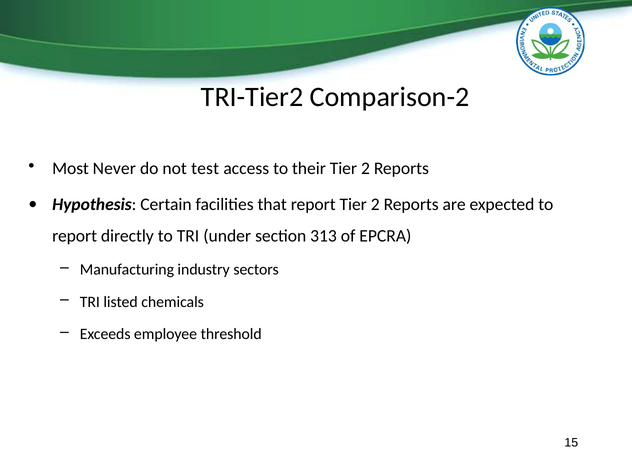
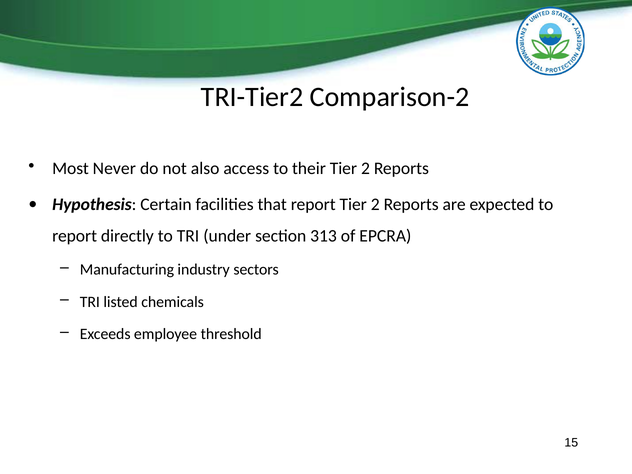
test: test -> also
